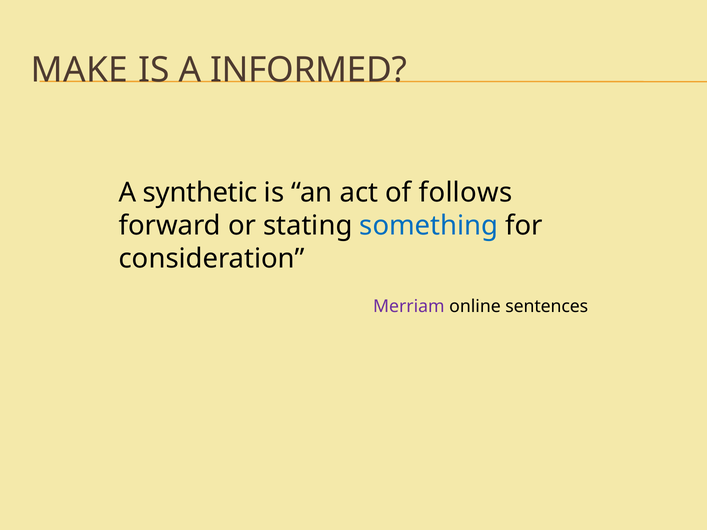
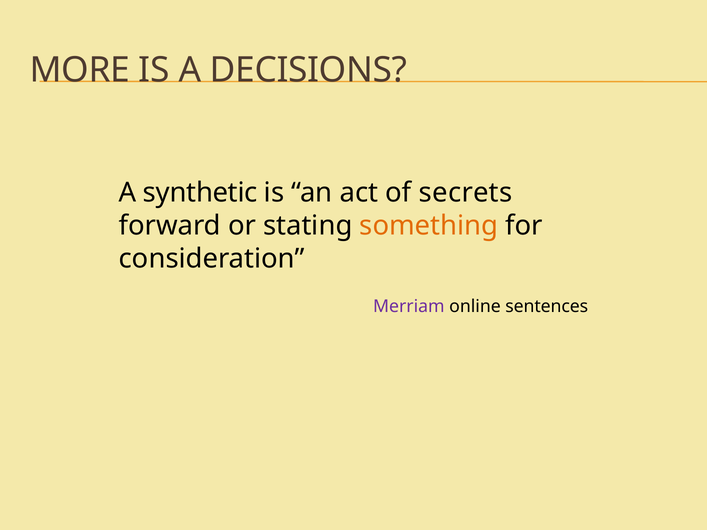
MAKE: MAKE -> MORE
INFORMED: INFORMED -> DECISIONS
follows: follows -> secrets
something colour: blue -> orange
